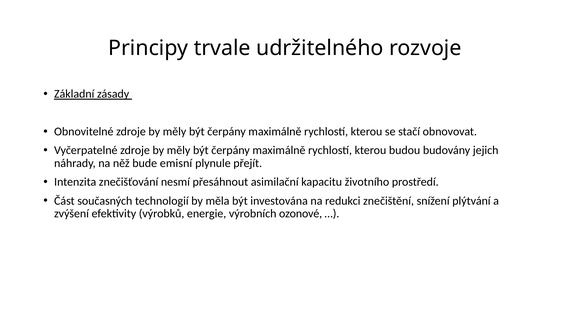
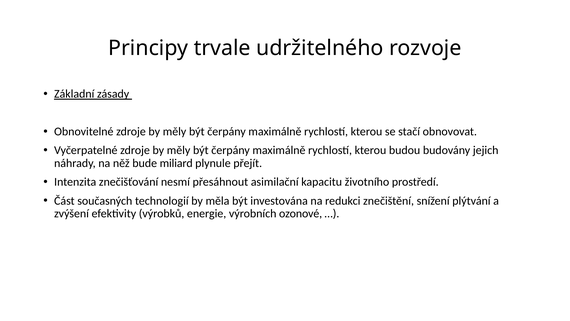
emisní: emisní -> miliard
